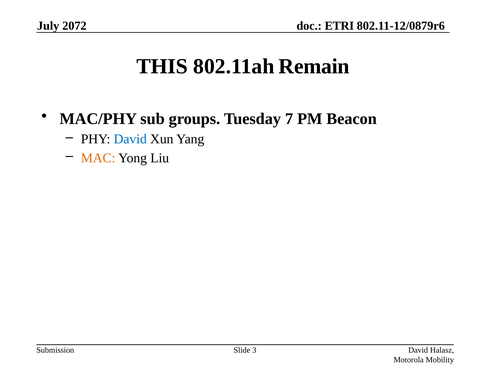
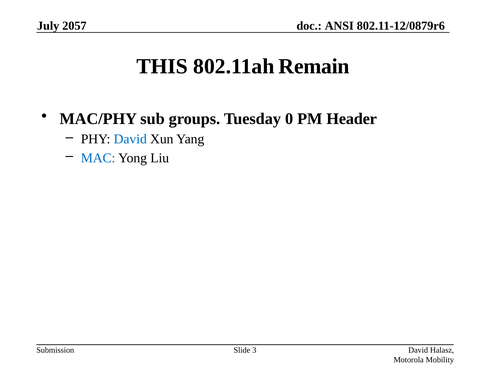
2072: 2072 -> 2057
ETRI: ETRI -> ANSI
7: 7 -> 0
Beacon: Beacon -> Header
MAC colour: orange -> blue
